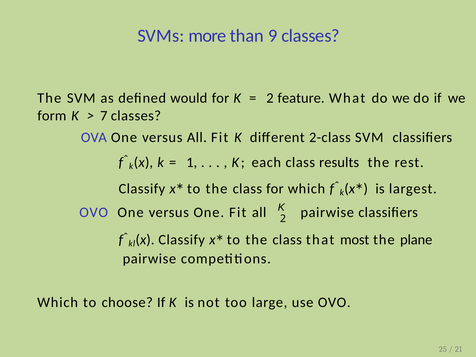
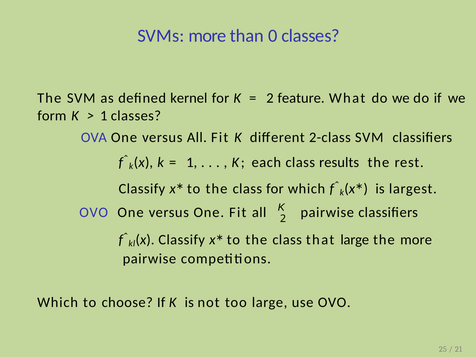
9: 9 -> 0
would: would -> kernel
7 at (104, 116): 7 -> 1
that most: most -> large
the plane: plane -> more
